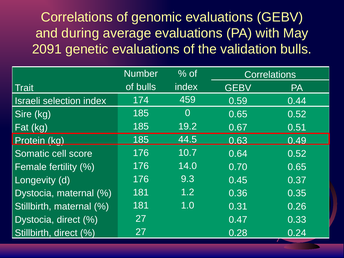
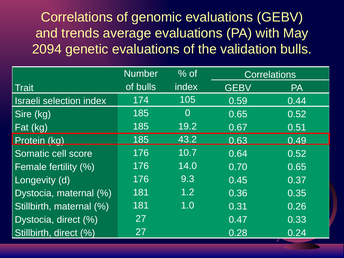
during: during -> trends
2091: 2091 -> 2094
459: 459 -> 105
44.5: 44.5 -> 43.2
